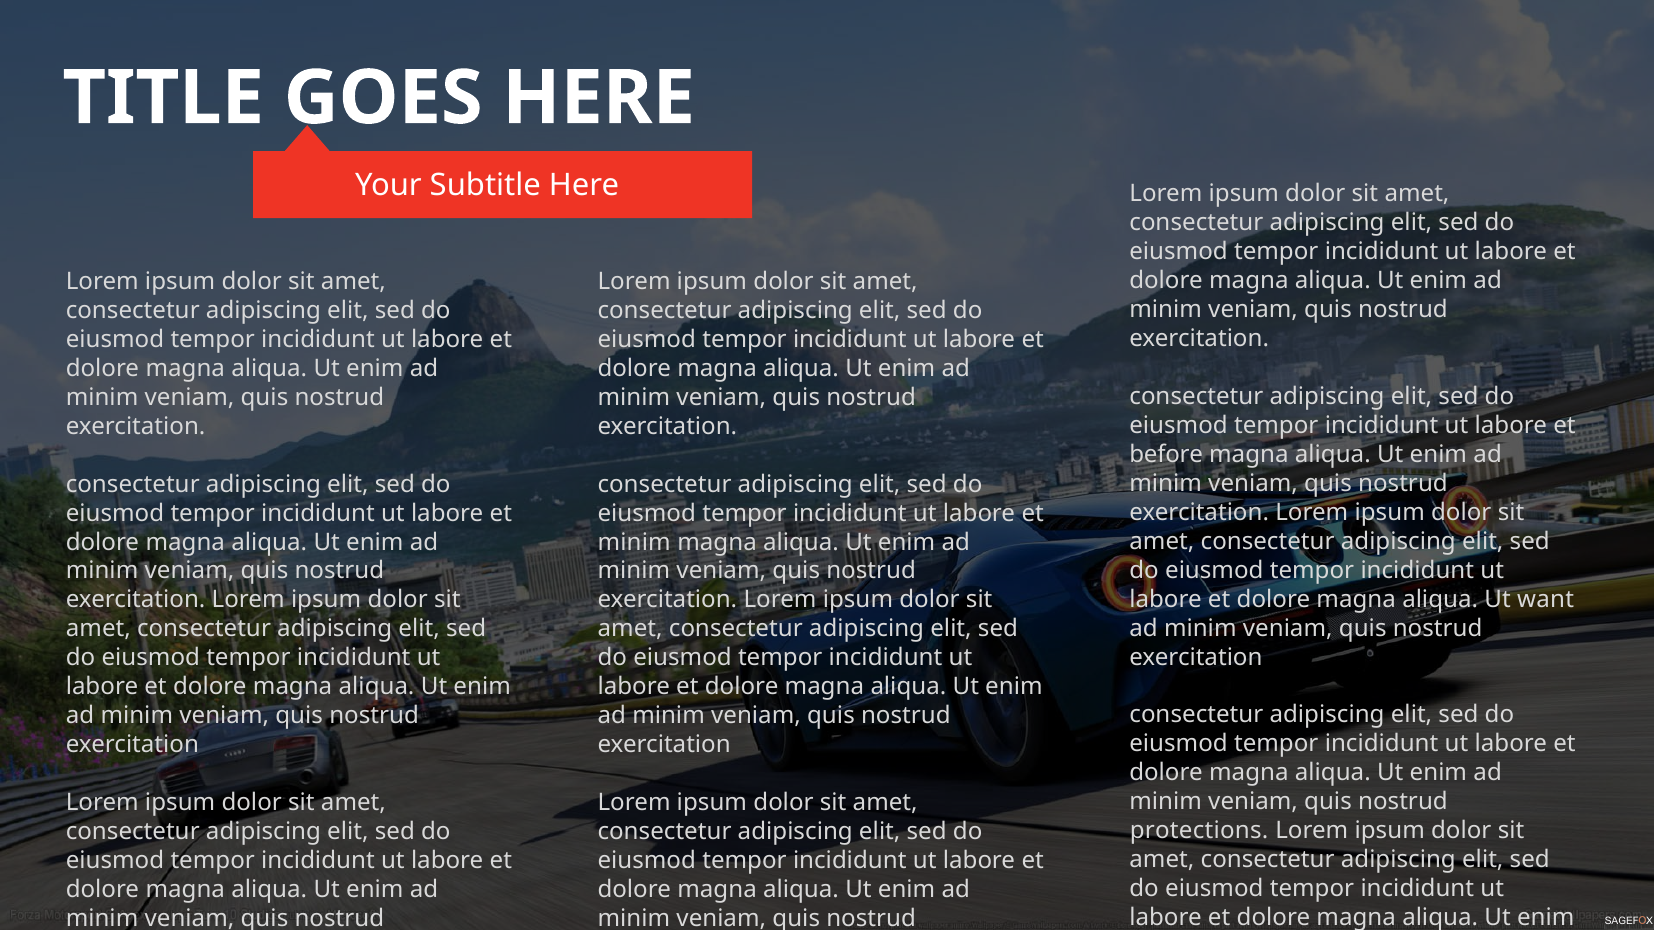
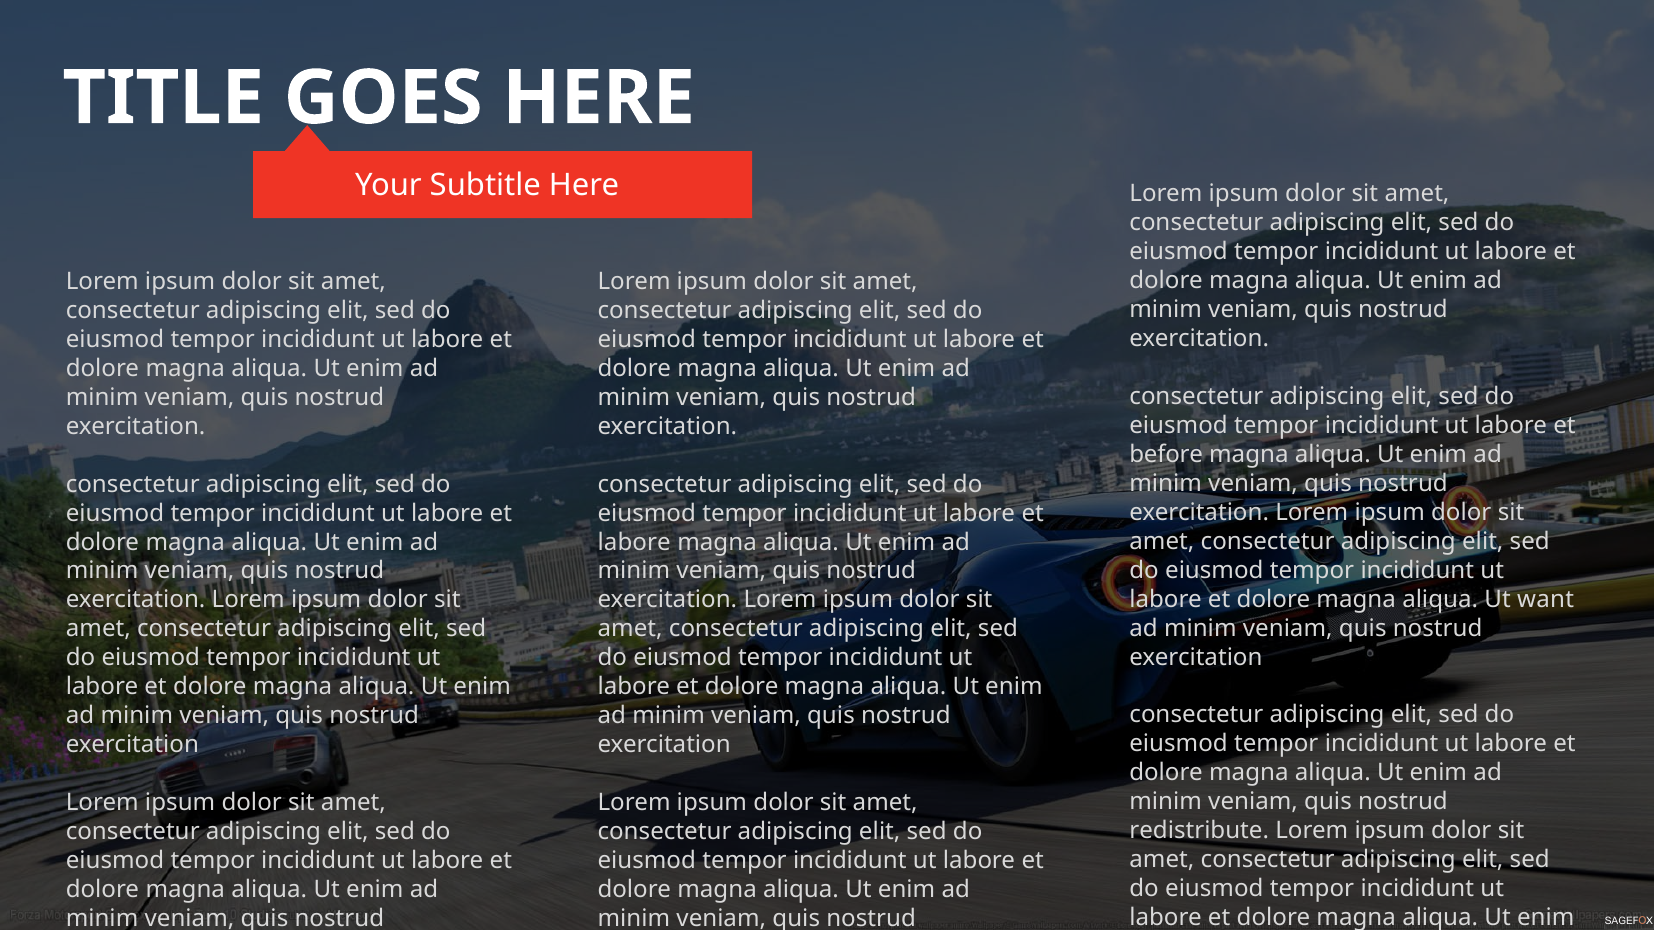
minim at (634, 542): minim -> labore
protections: protections -> redistribute
